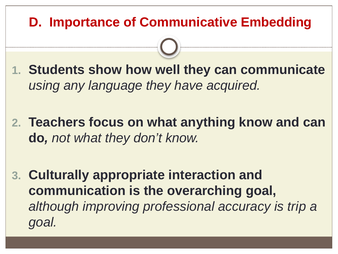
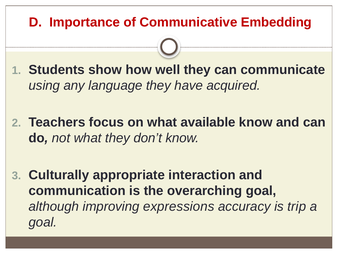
anything: anything -> available
professional: professional -> expressions
